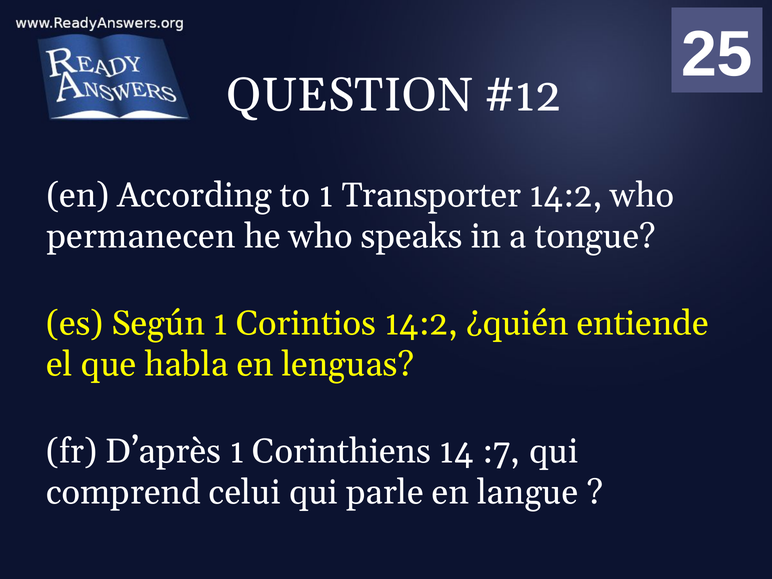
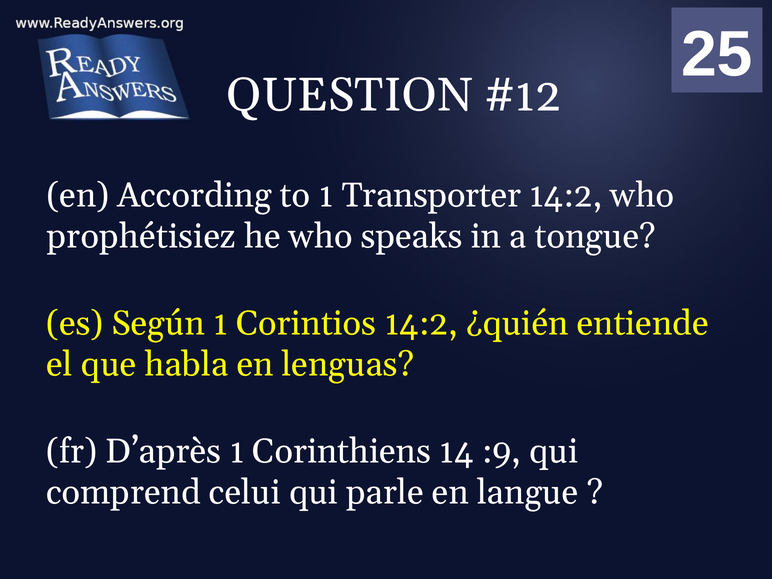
permanecen: permanecen -> prophétisiez
:7: :7 -> :9
